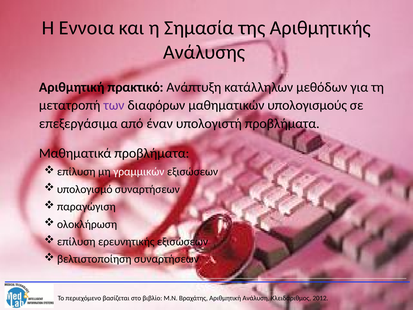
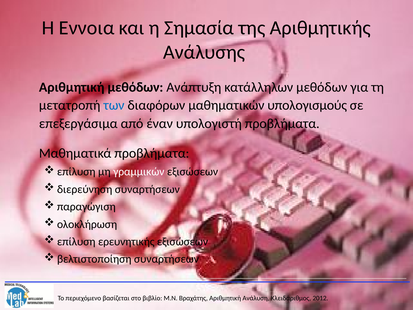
Αριθμητική πρακτικό: πρακτικό -> μεθόδων
των colour: purple -> blue
υπολογισμό: υπολογισμό -> διερεύνηση
